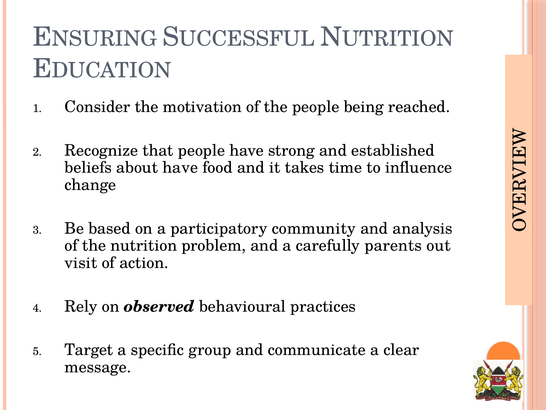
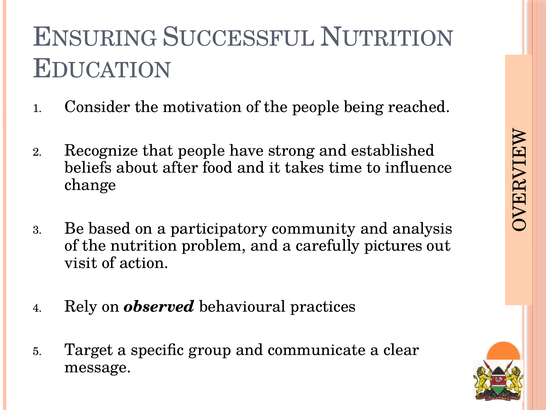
about have: have -> after
parents: parents -> pictures
